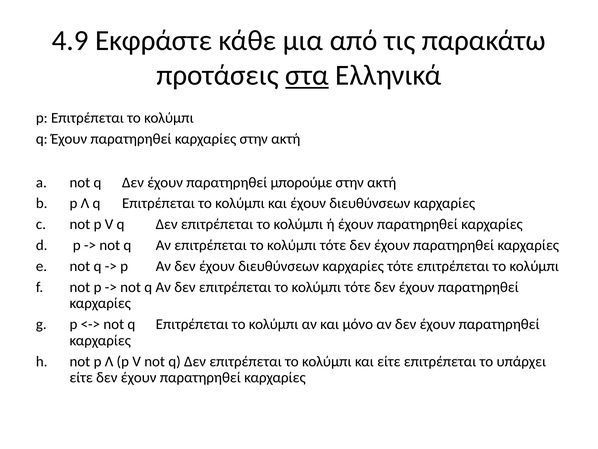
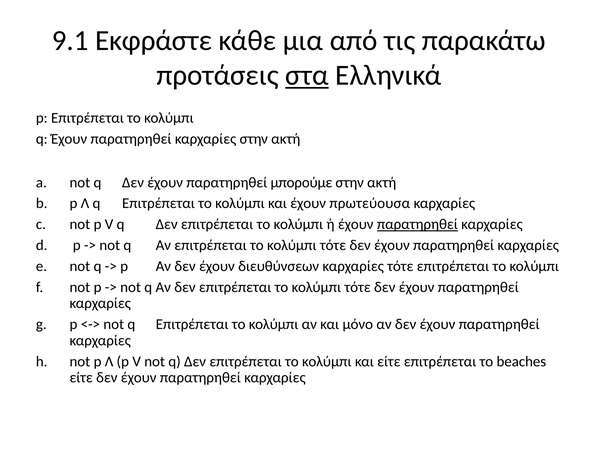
4.9: 4.9 -> 9.1
και έχουν διευθύνσεων: διευθύνσεων -> πρωτεύουσα
παρατηρηθεί at (417, 224) underline: none -> present
υπάρχει: υπάρχει -> beaches
